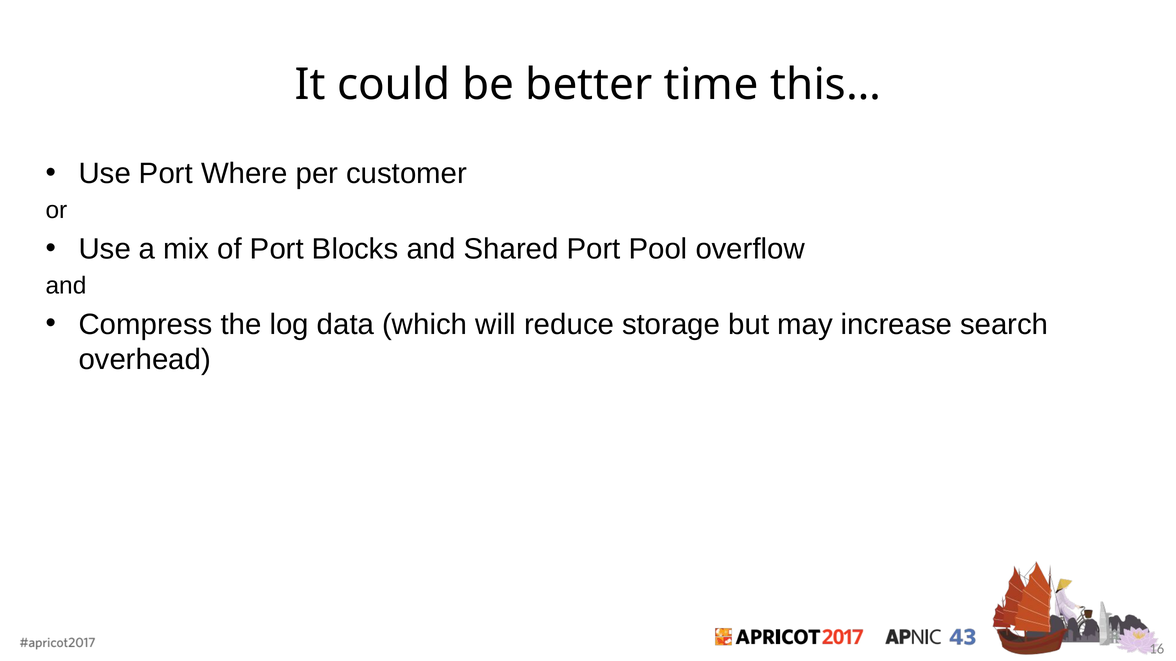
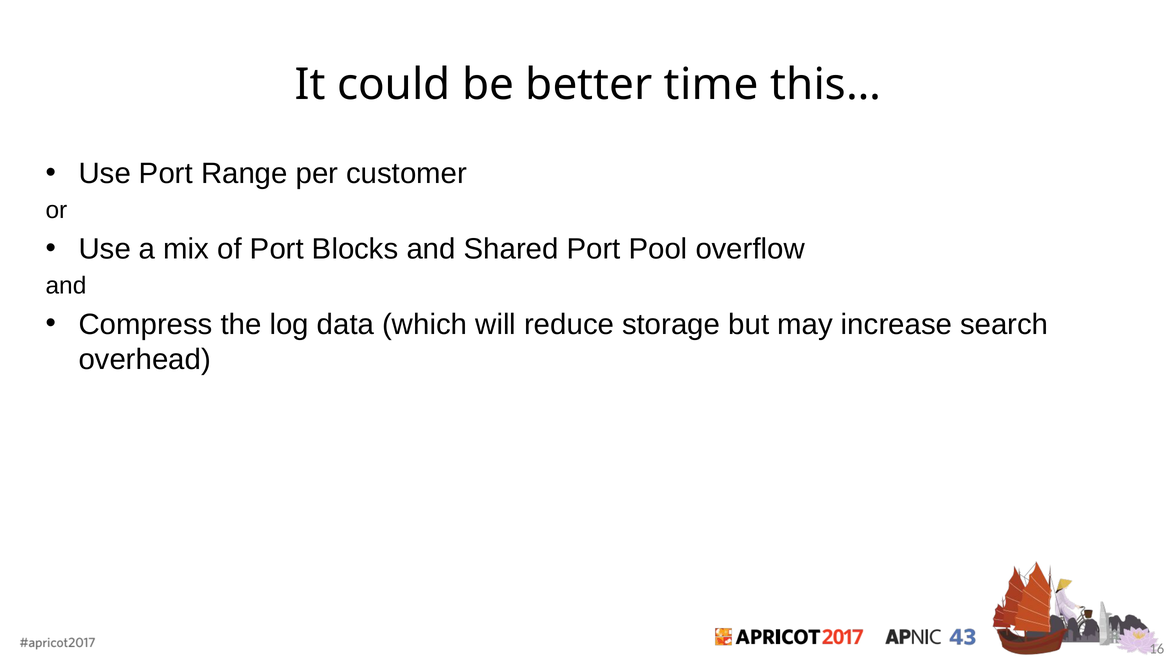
Where: Where -> Range
